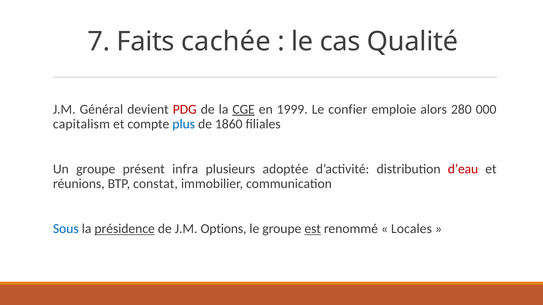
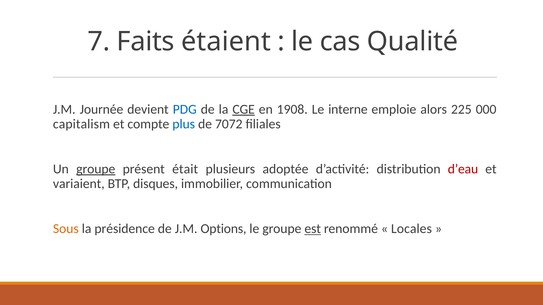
cachée: cachée -> étaient
Général: Général -> Journée
PDG colour: red -> blue
1999: 1999 -> 1908
confier: confier -> interne
280: 280 -> 225
1860: 1860 -> 7072
groupe at (96, 169) underline: none -> present
infra: infra -> était
réunions: réunions -> variaient
constat: constat -> disques
Sous colour: blue -> orange
présidence underline: present -> none
